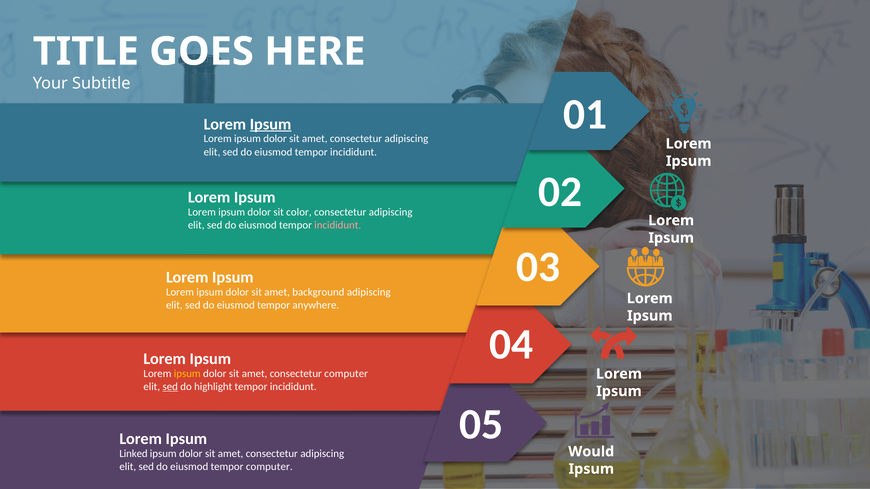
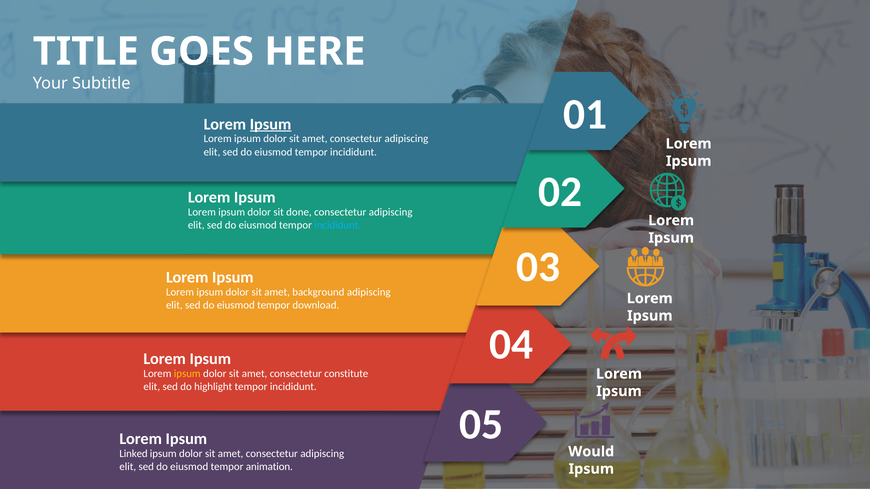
color: color -> done
incididunt at (338, 225) colour: pink -> light blue
anywhere: anywhere -> download
consectetur computer: computer -> constitute
sed at (170, 387) underline: present -> none
tempor computer: computer -> animation
